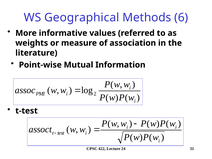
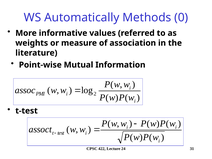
Geographical: Geographical -> Automatically
6: 6 -> 0
